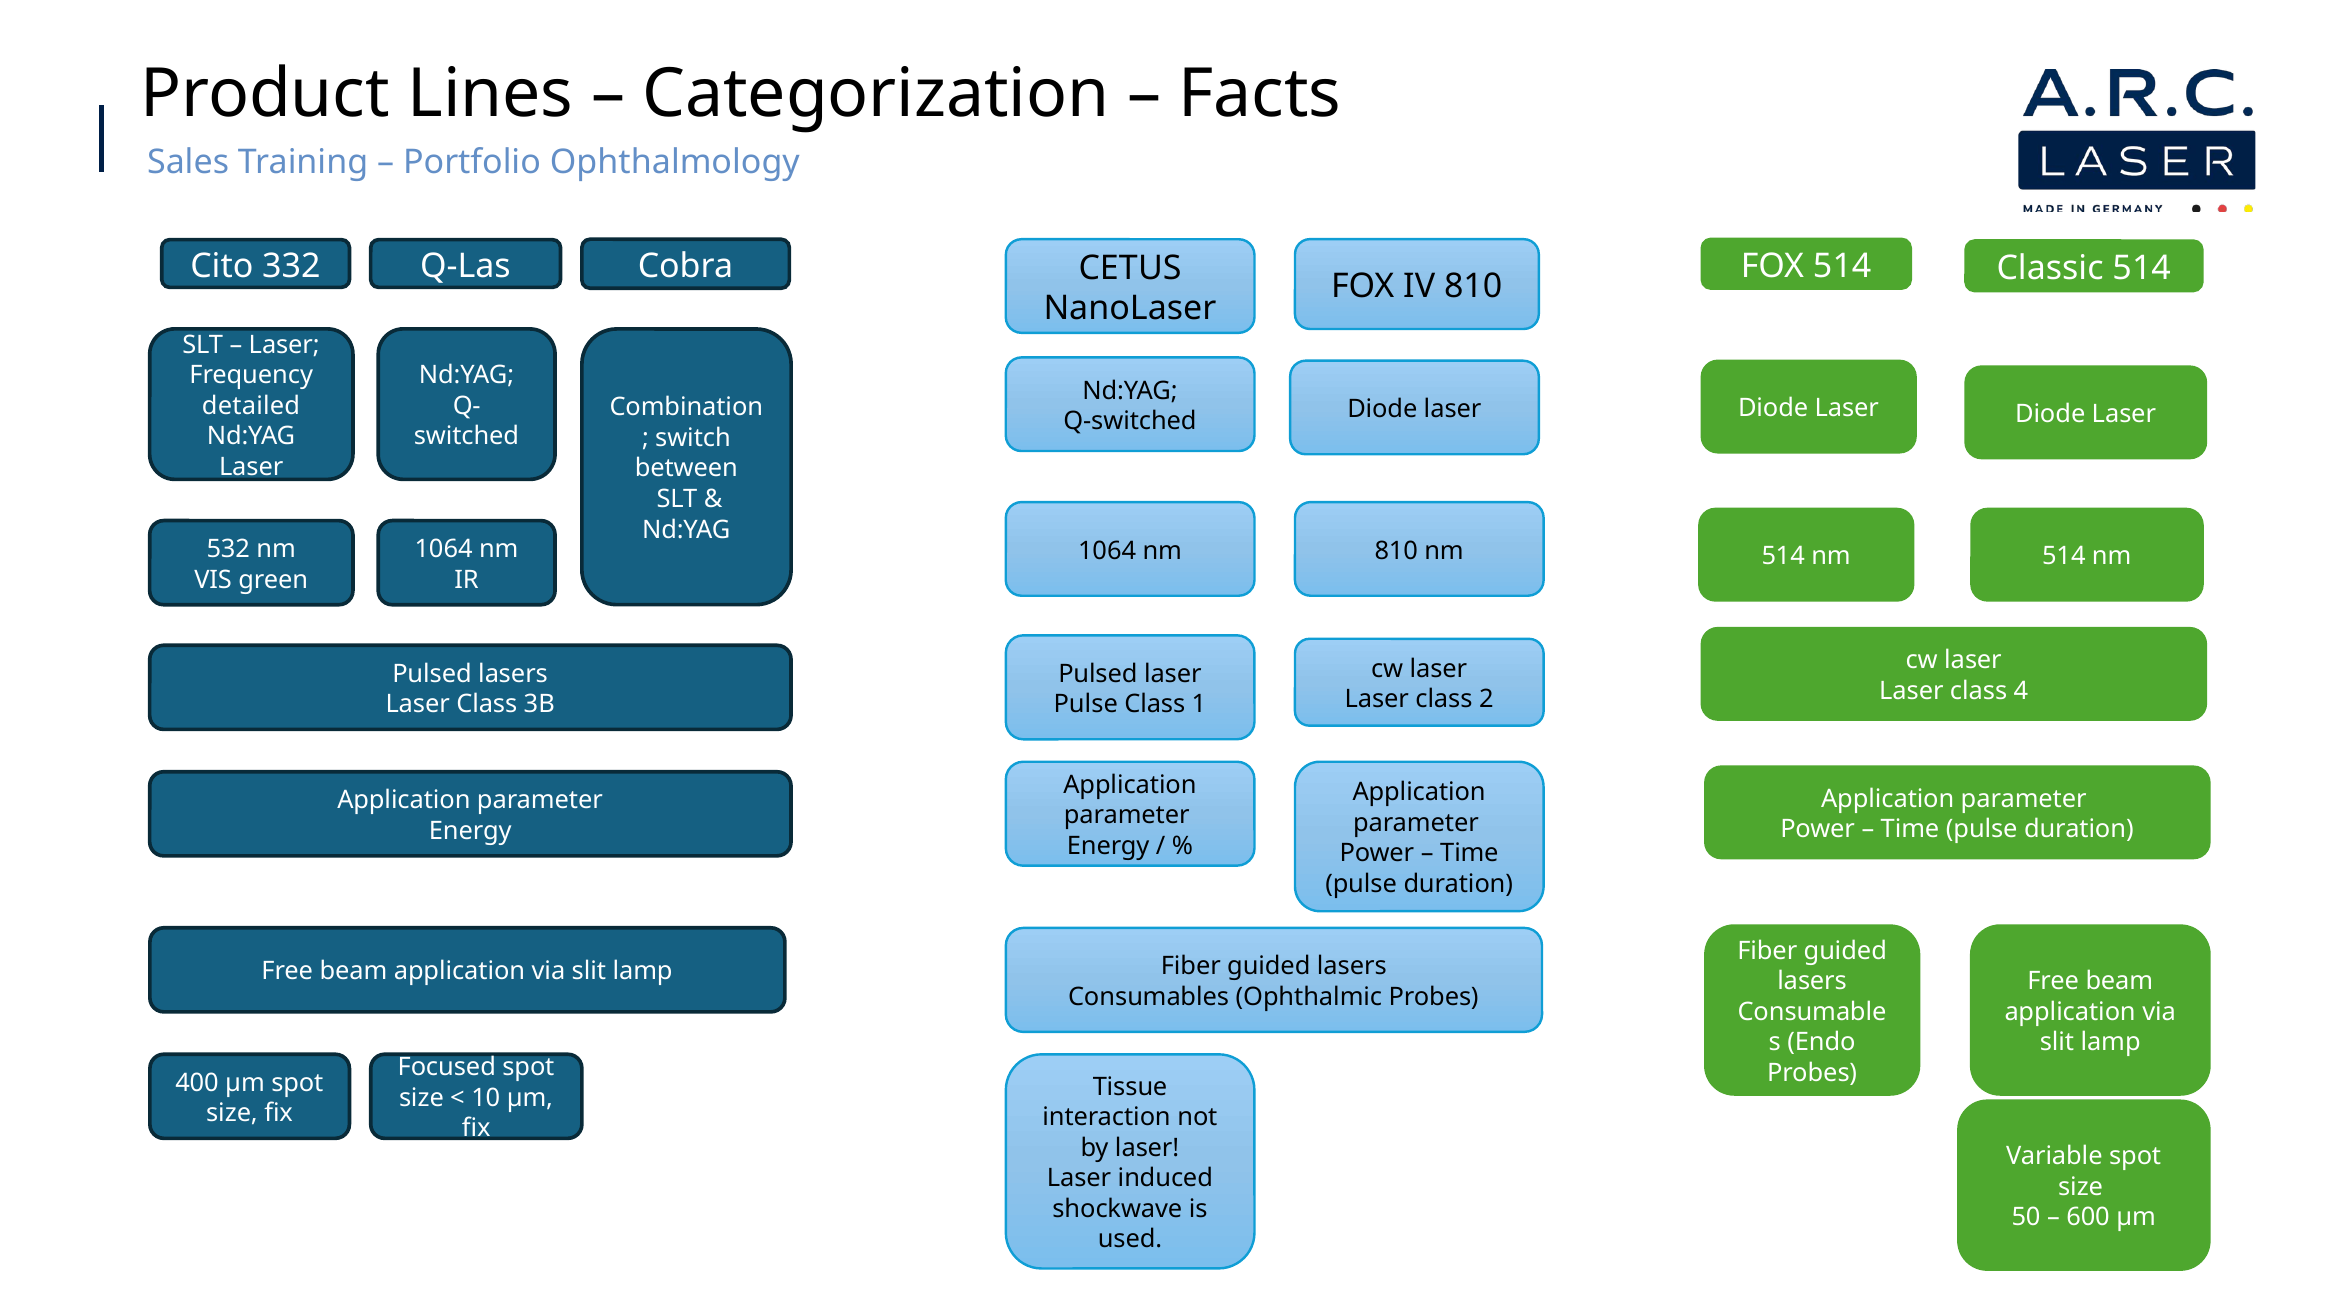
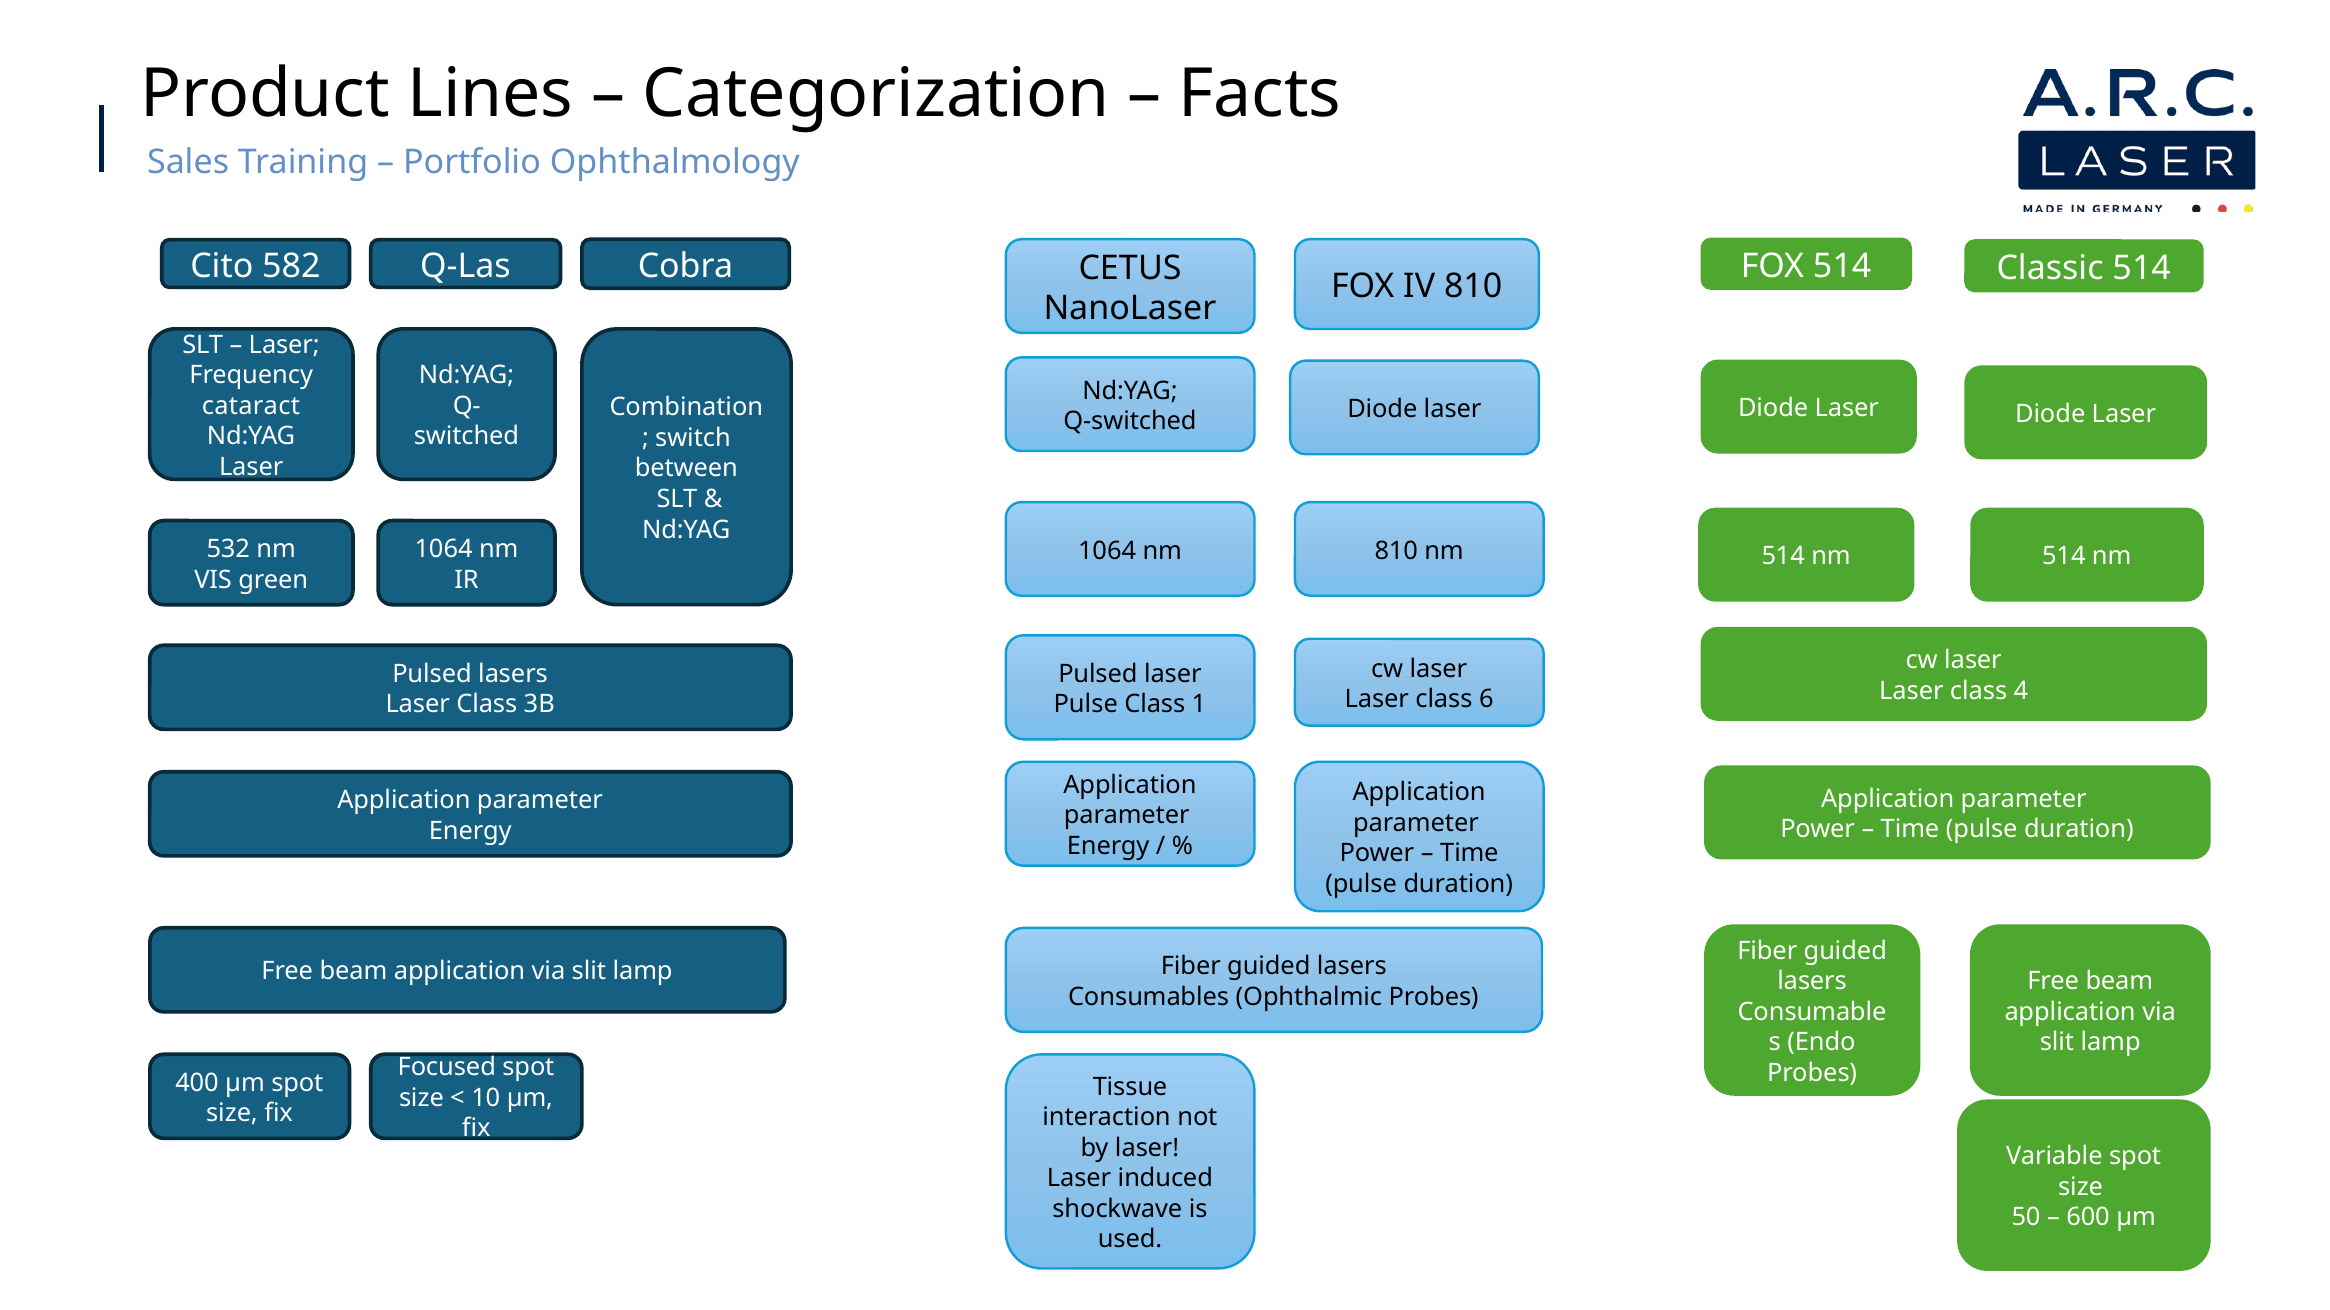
332: 332 -> 582
detailed: detailed -> cataract
2: 2 -> 6
